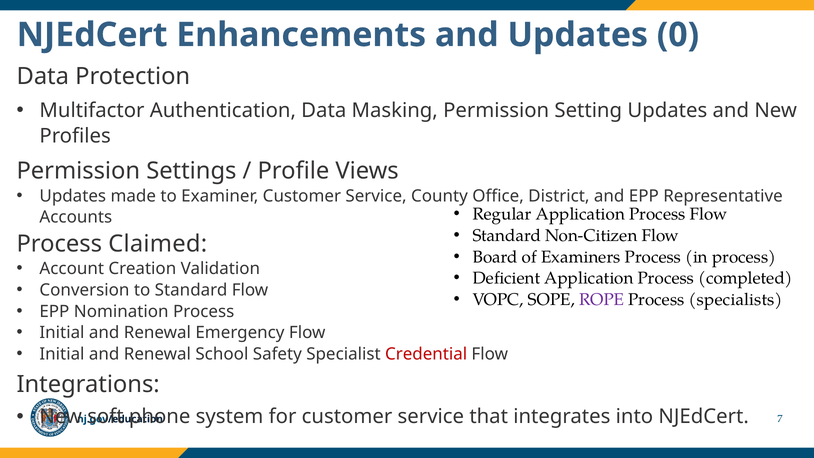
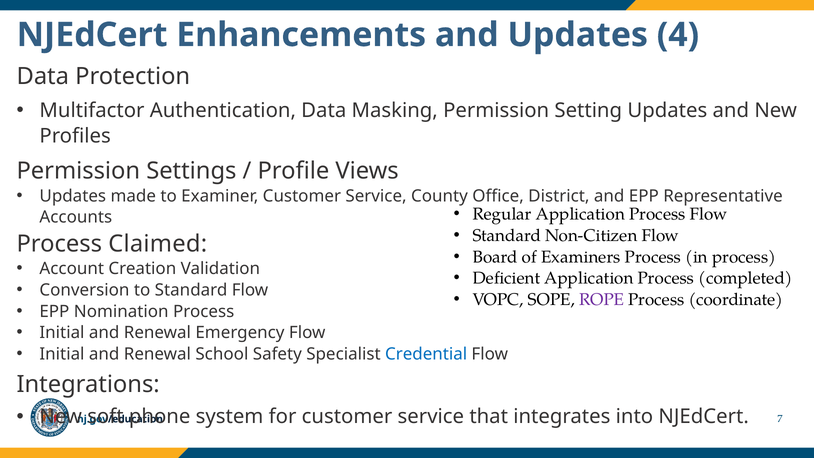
0: 0 -> 4
specialists: specialists -> coordinate
Credential colour: red -> blue
